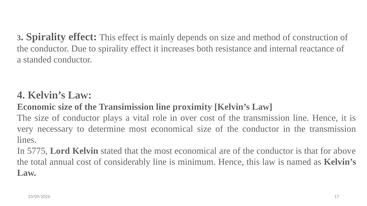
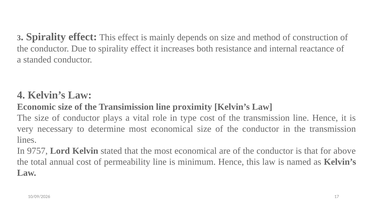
over: over -> type
5775: 5775 -> 9757
considerably: considerably -> permeability
